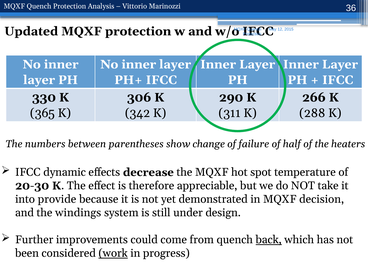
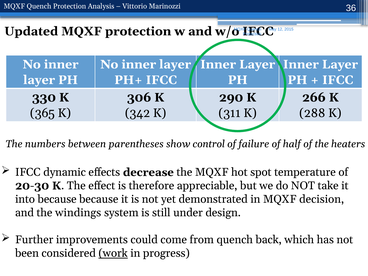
change: change -> control
into provide: provide -> because
back underline: present -> none
